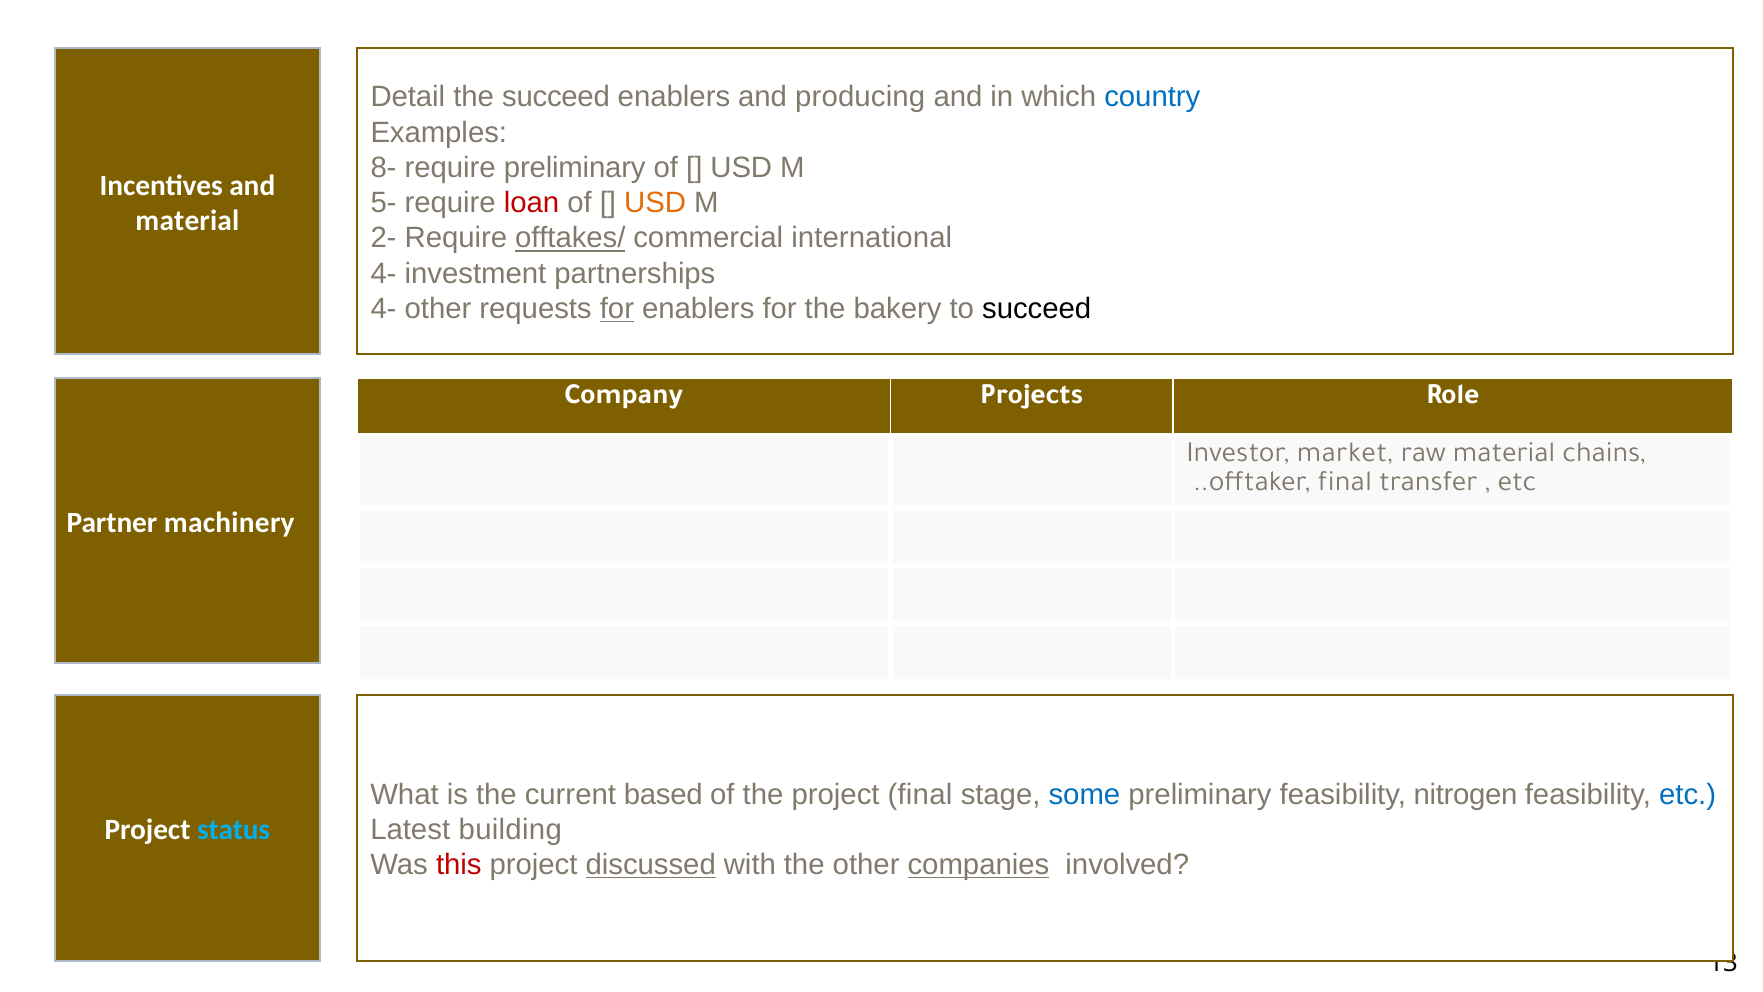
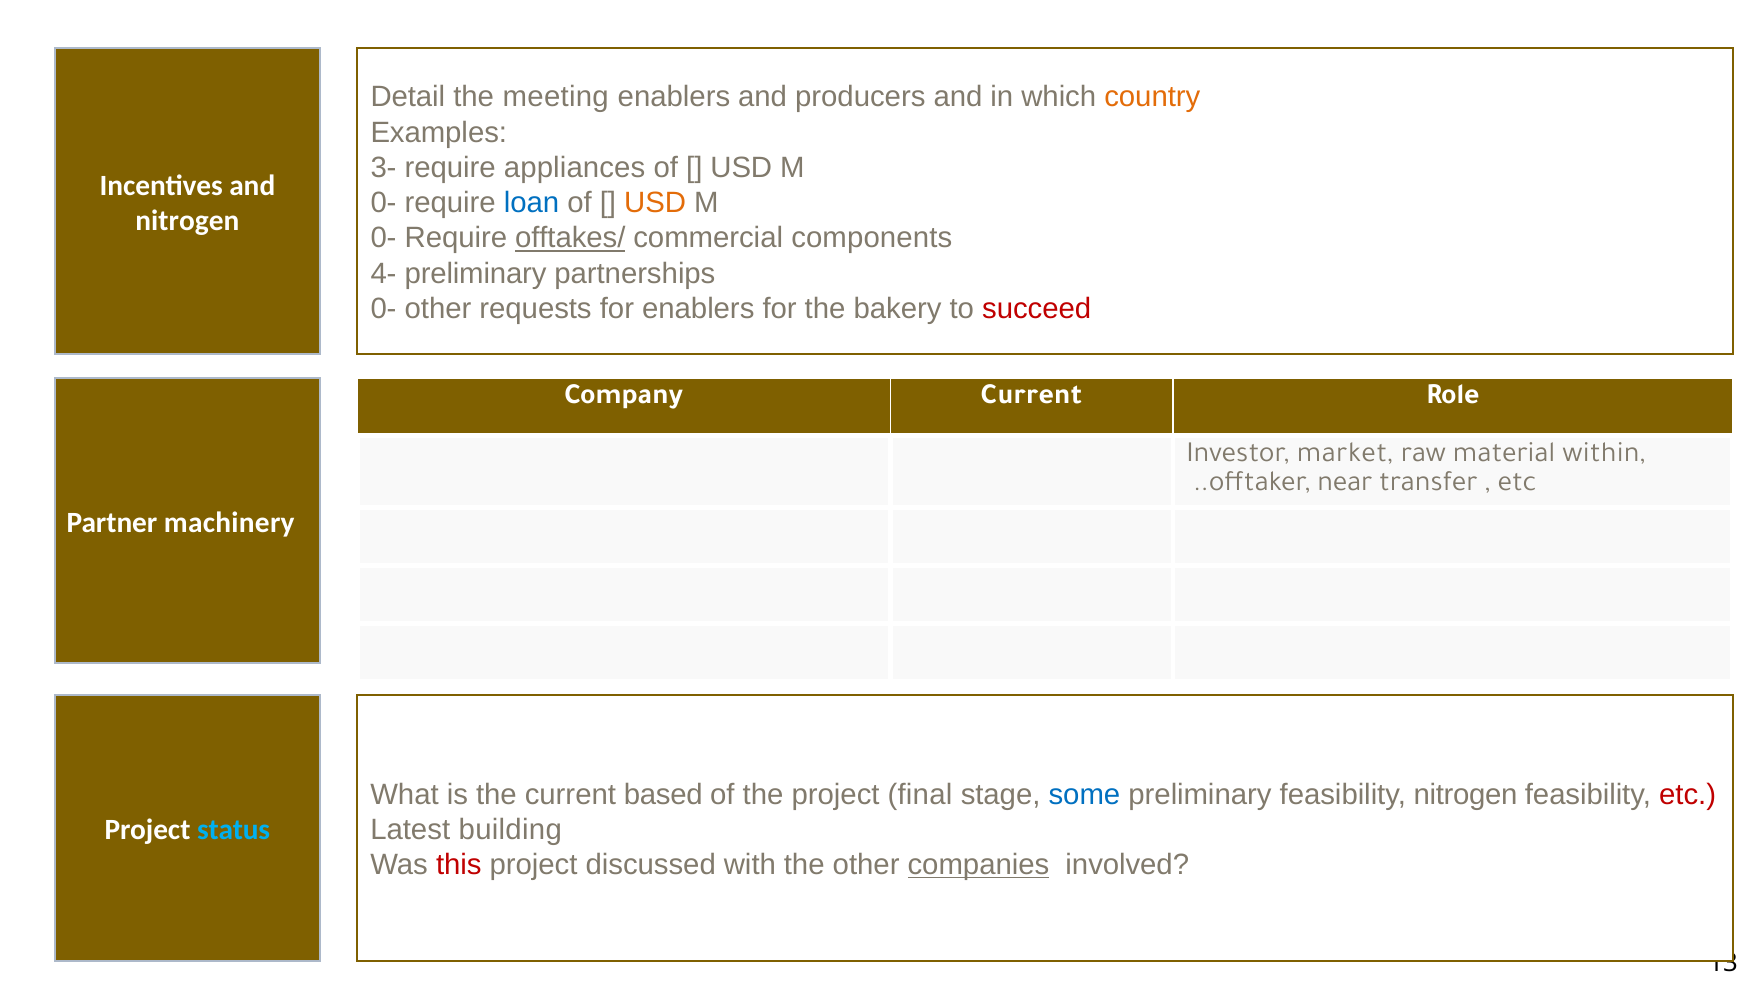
the succeed: succeed -> meeting
producing: producing -> producers
country colour: blue -> orange
8-: 8- -> 3-
require preliminary: preliminary -> appliances
5- at (384, 203): 5- -> 0-
loan colour: red -> blue
material at (187, 221): material -> nitrogen
2- at (384, 238): 2- -> 0-
international: international -> components
4- investment: investment -> preliminary
4- at (384, 309): 4- -> 0-
for at (617, 309) underline: present -> none
succeed at (1037, 309) colour: black -> red
Company Projects: Projects -> Current
chains: chains -> within
offtaker final: final -> near
etc at (1688, 794) colour: blue -> red
discussed underline: present -> none
